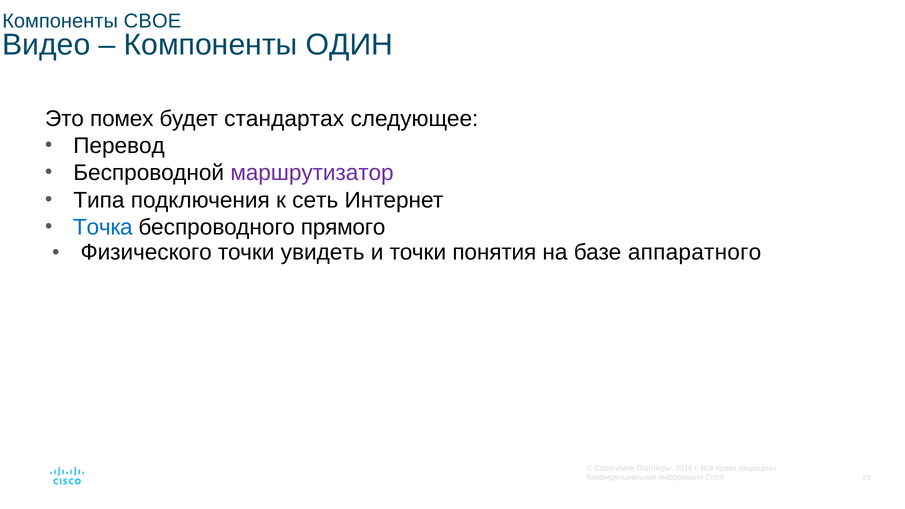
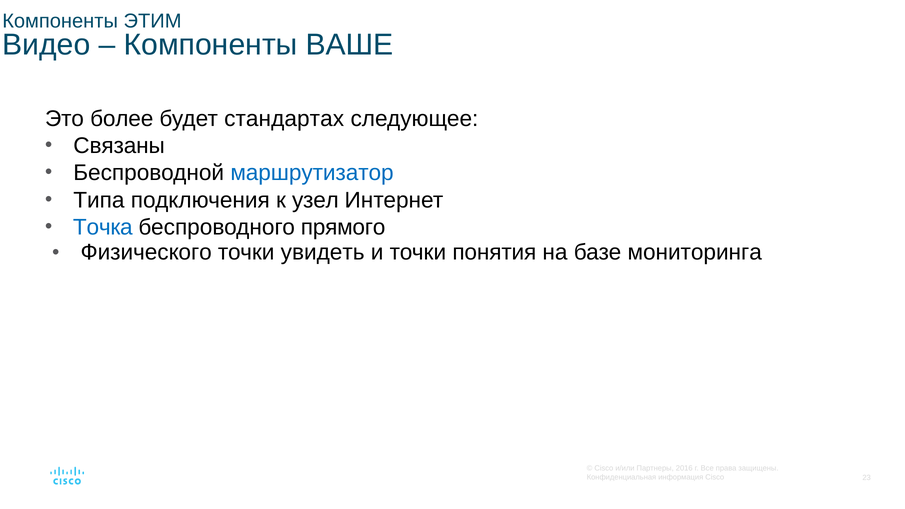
СВОЕ: СВОЕ -> ЭТИМ
ОДИН: ОДИН -> ВАШЕ
помех: помех -> более
Перевод: Перевод -> Связаны
маршрутизатор colour: purple -> blue
сеть: сеть -> узел
аппаратного: аппаратного -> мониторинга
